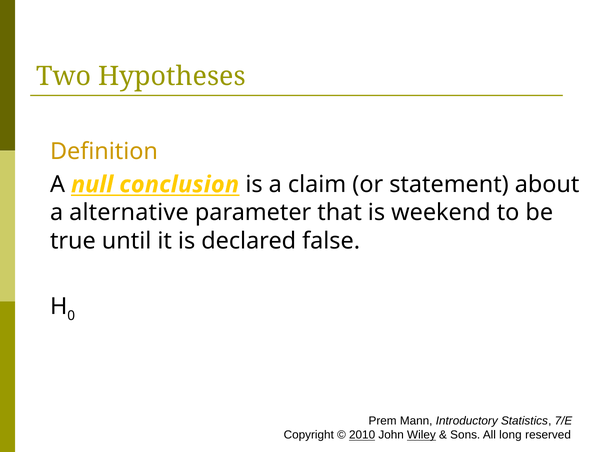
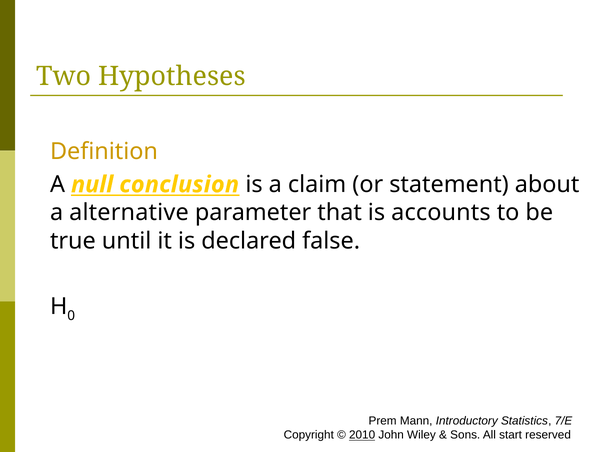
weekend: weekend -> accounts
Wiley underline: present -> none
long: long -> start
